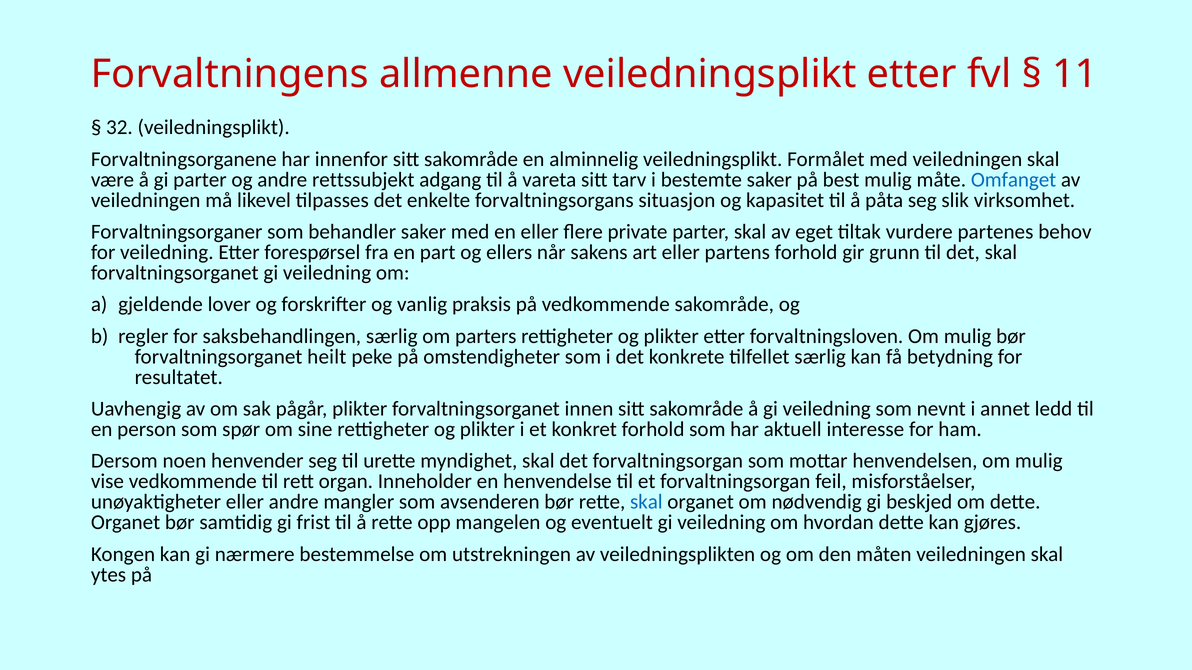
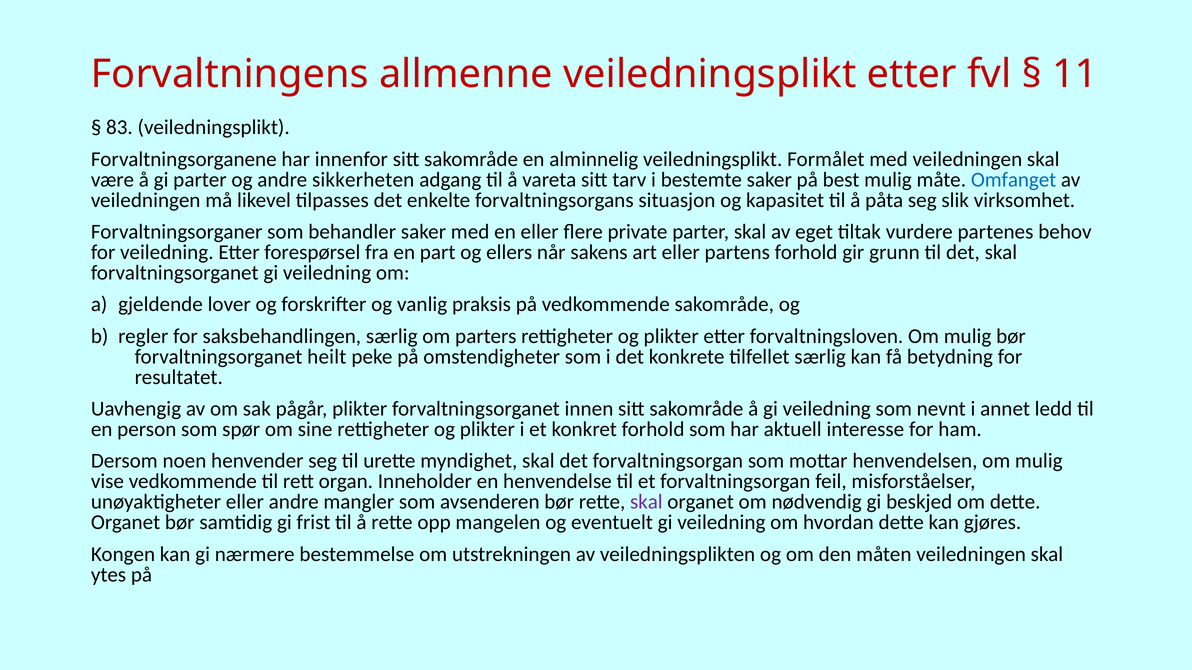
32: 32 -> 83
rettssubjekt: rettssubjekt -> sikkerheten
skal at (646, 502) colour: blue -> purple
